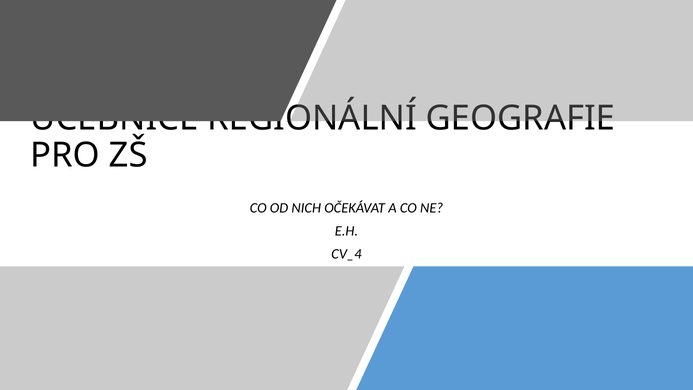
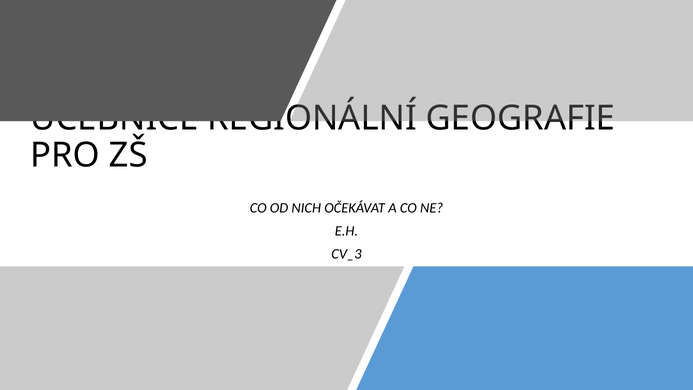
CV_4: CV_4 -> CV_3
